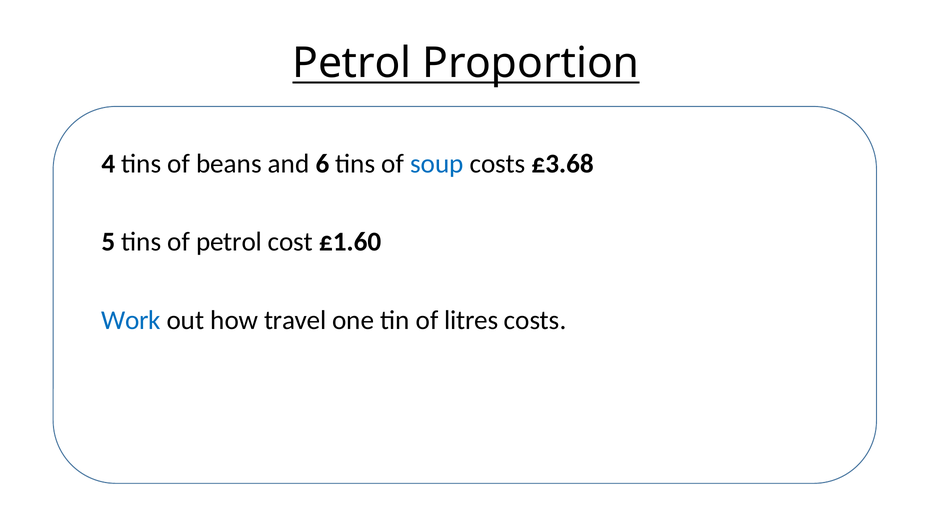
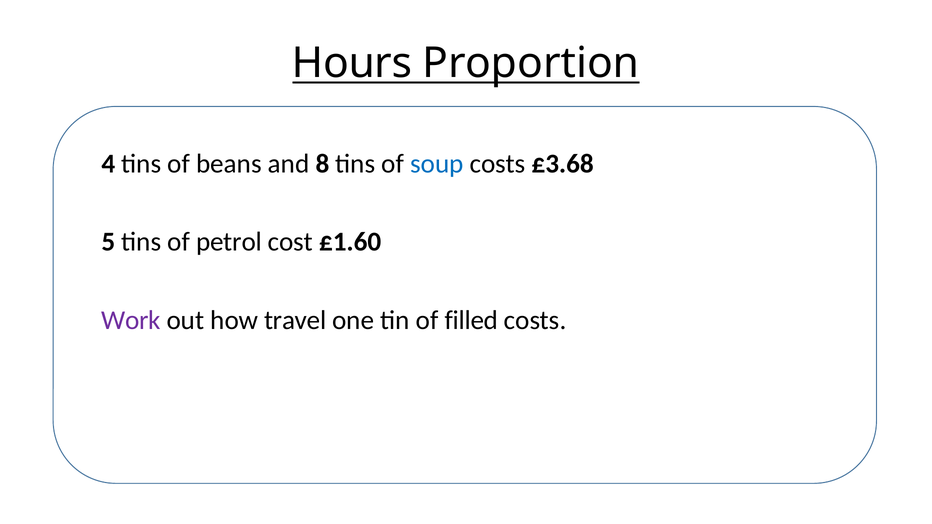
Petrol at (352, 63): Petrol -> Hours
6: 6 -> 8
Work colour: blue -> purple
litres: litres -> filled
